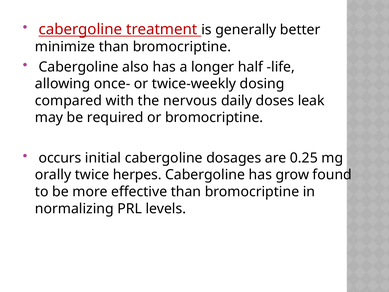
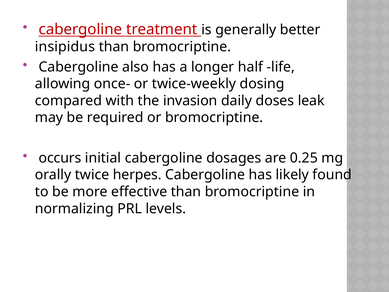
minimize: minimize -> insipidus
nervous: nervous -> invasion
grow: grow -> likely
